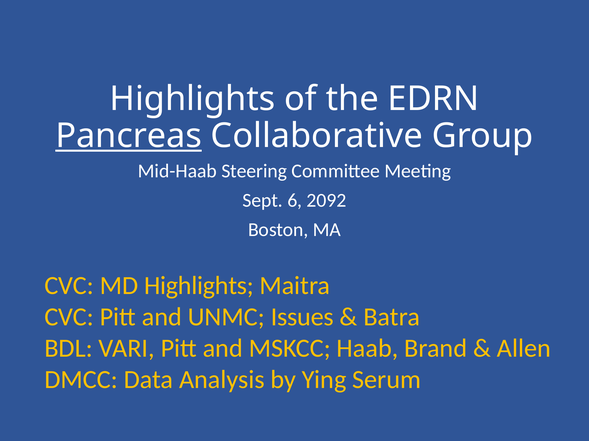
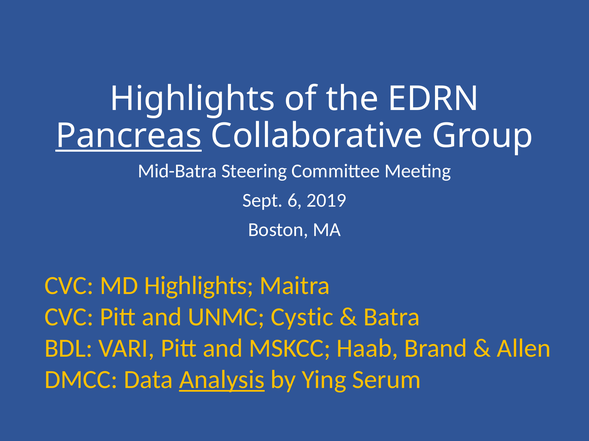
Mid-Haab: Mid-Haab -> Mid-Batra
2092: 2092 -> 2019
Issues: Issues -> Cystic
Analysis underline: none -> present
